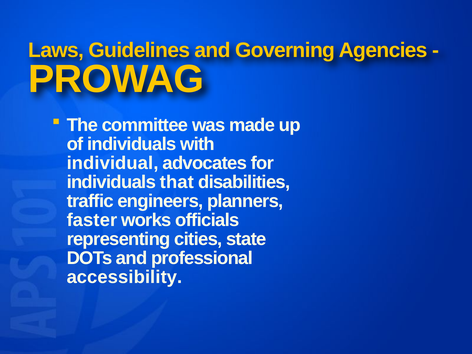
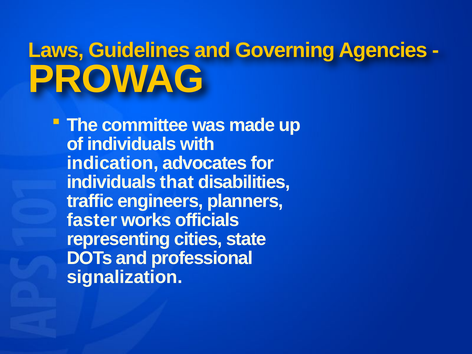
individual: individual -> indication
accessibility: accessibility -> signalization
